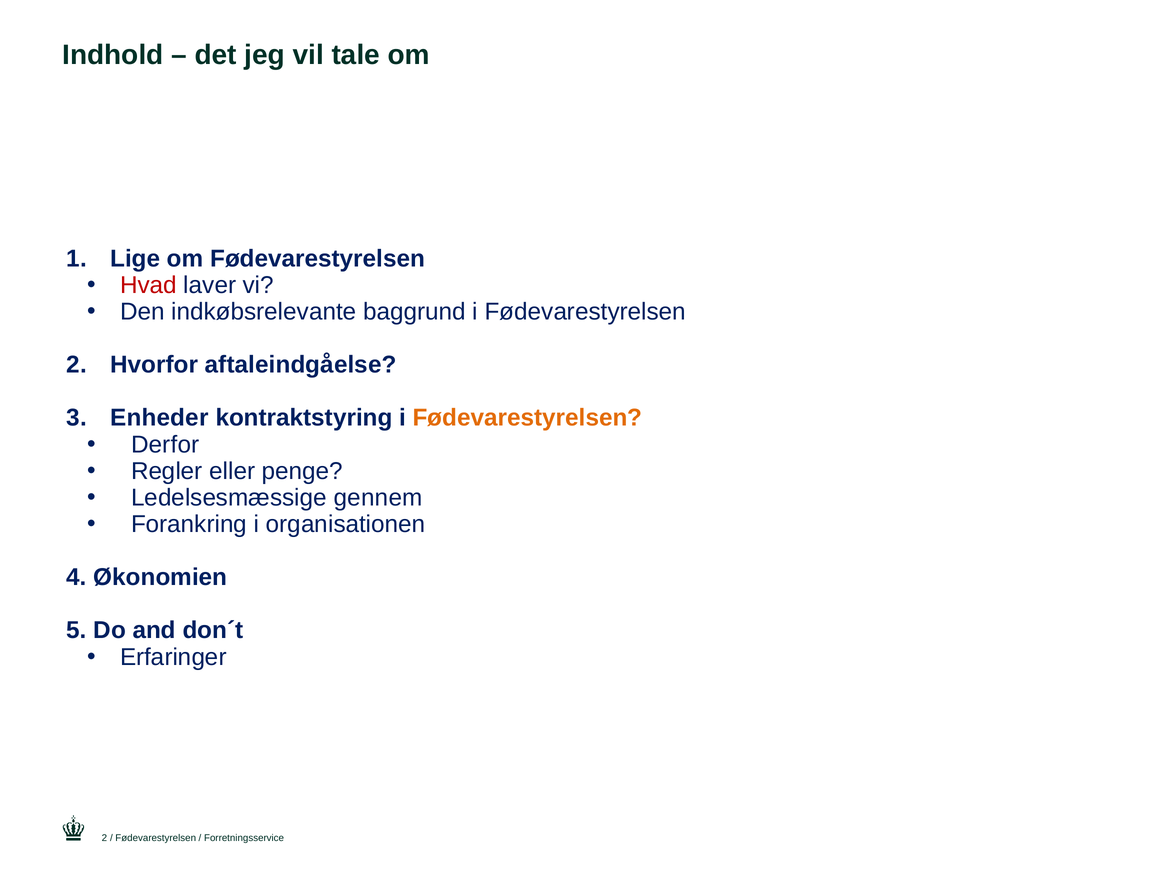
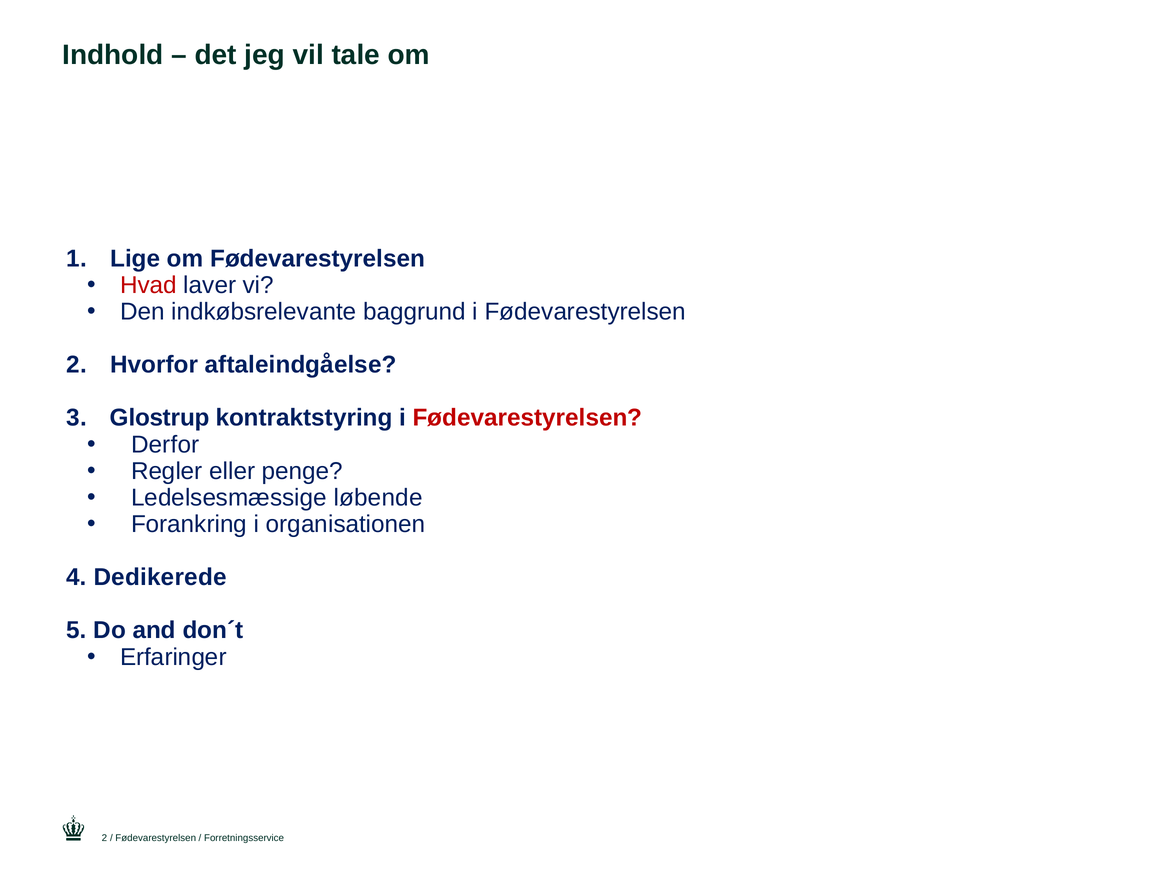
Enheder: Enheder -> Glostrup
Fødevarestyrelsen at (527, 418) colour: orange -> red
gennem: gennem -> løbende
Økonomien: Økonomien -> Dedikerede
